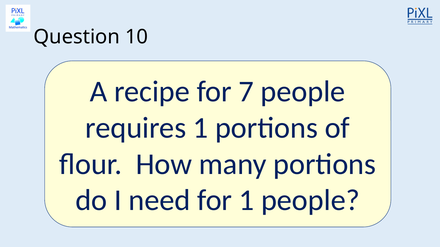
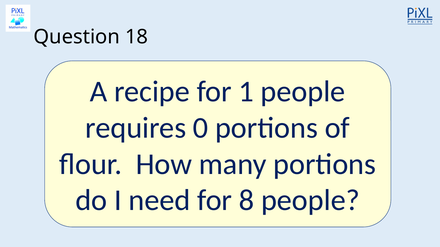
10: 10 -> 18
7: 7 -> 1
requires 1: 1 -> 0
for 1: 1 -> 8
